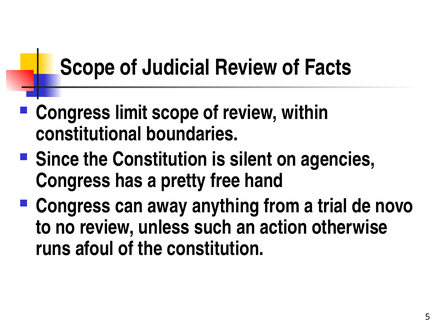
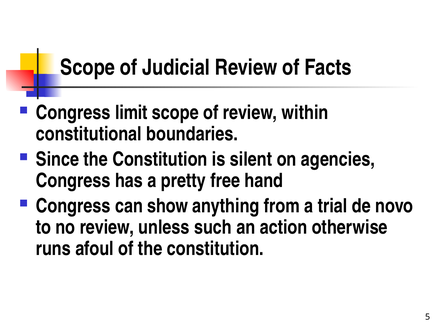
away: away -> show
